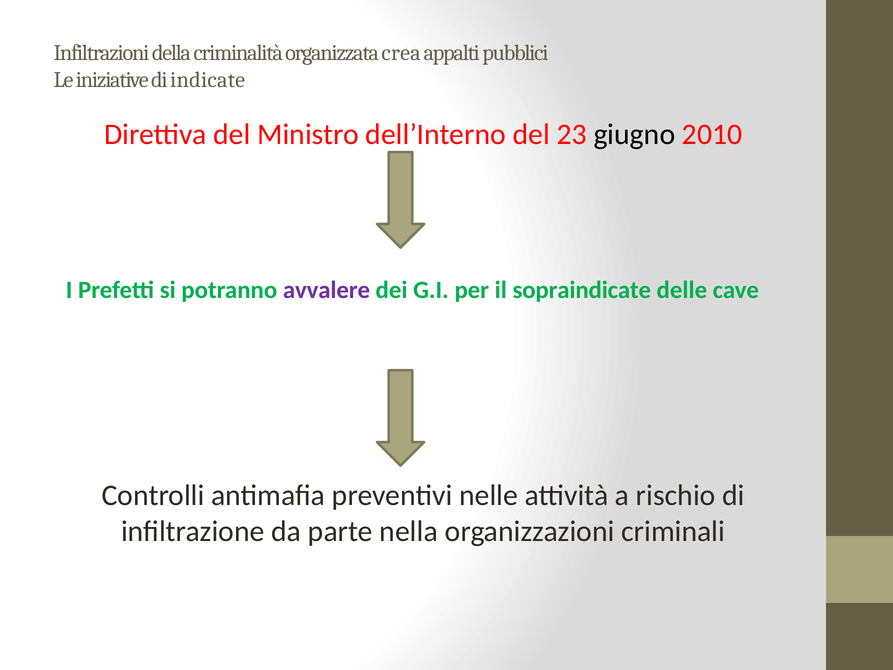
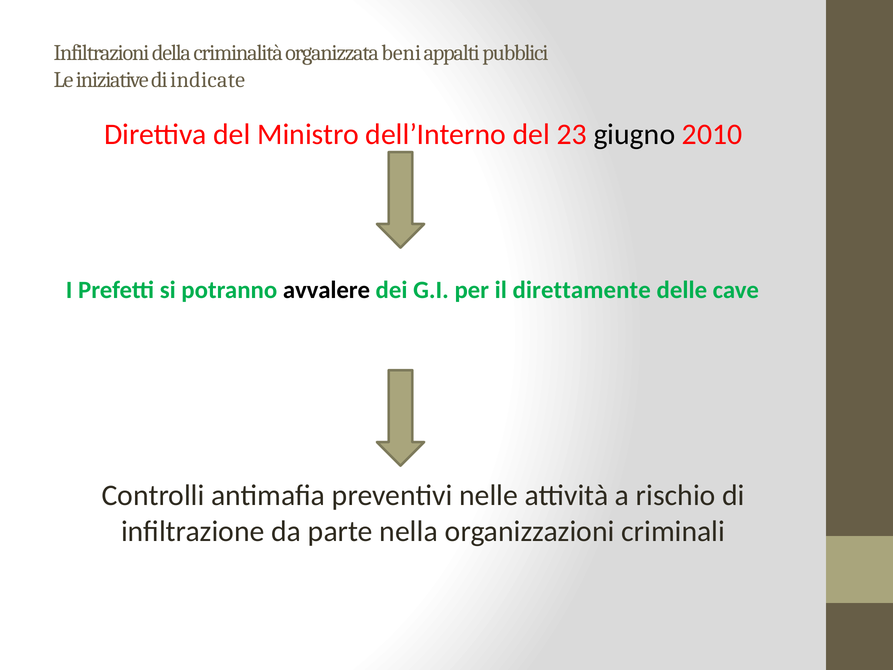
crea: crea -> beni
avvalere colour: purple -> black
sopraindicate: sopraindicate -> direttamente
